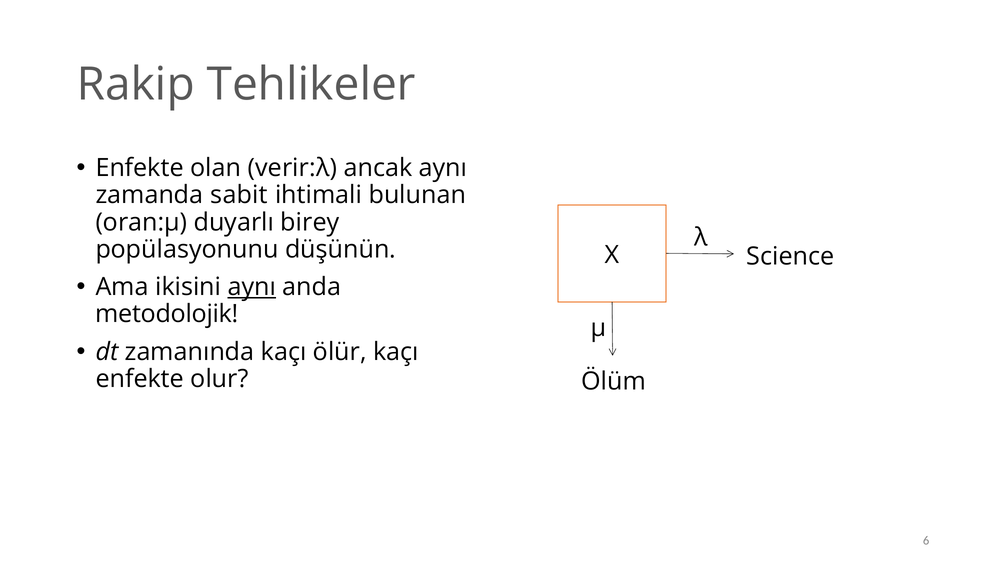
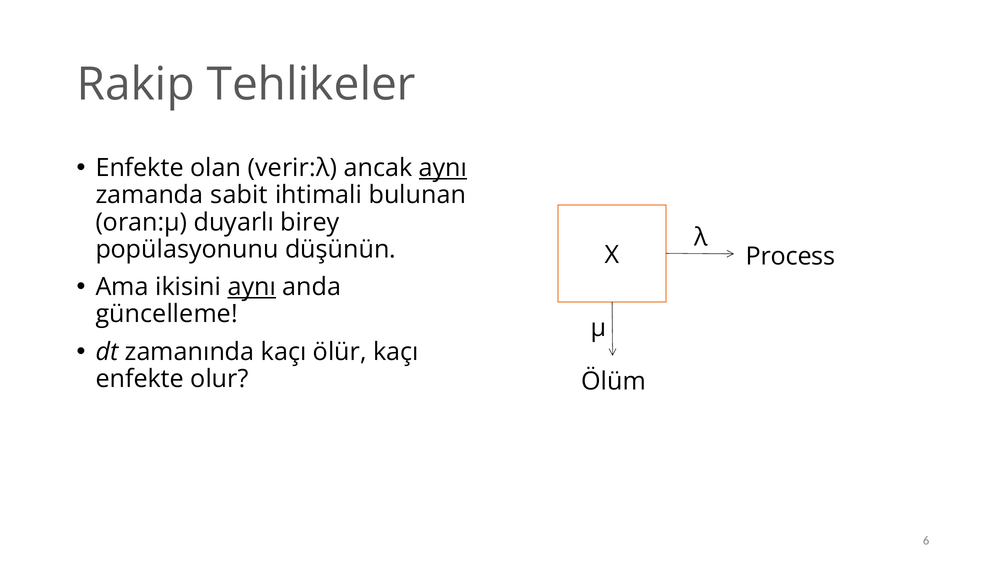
aynı at (443, 168) underline: none -> present
Science: Science -> Process
metodolojik: metodolojik -> güncelleme
